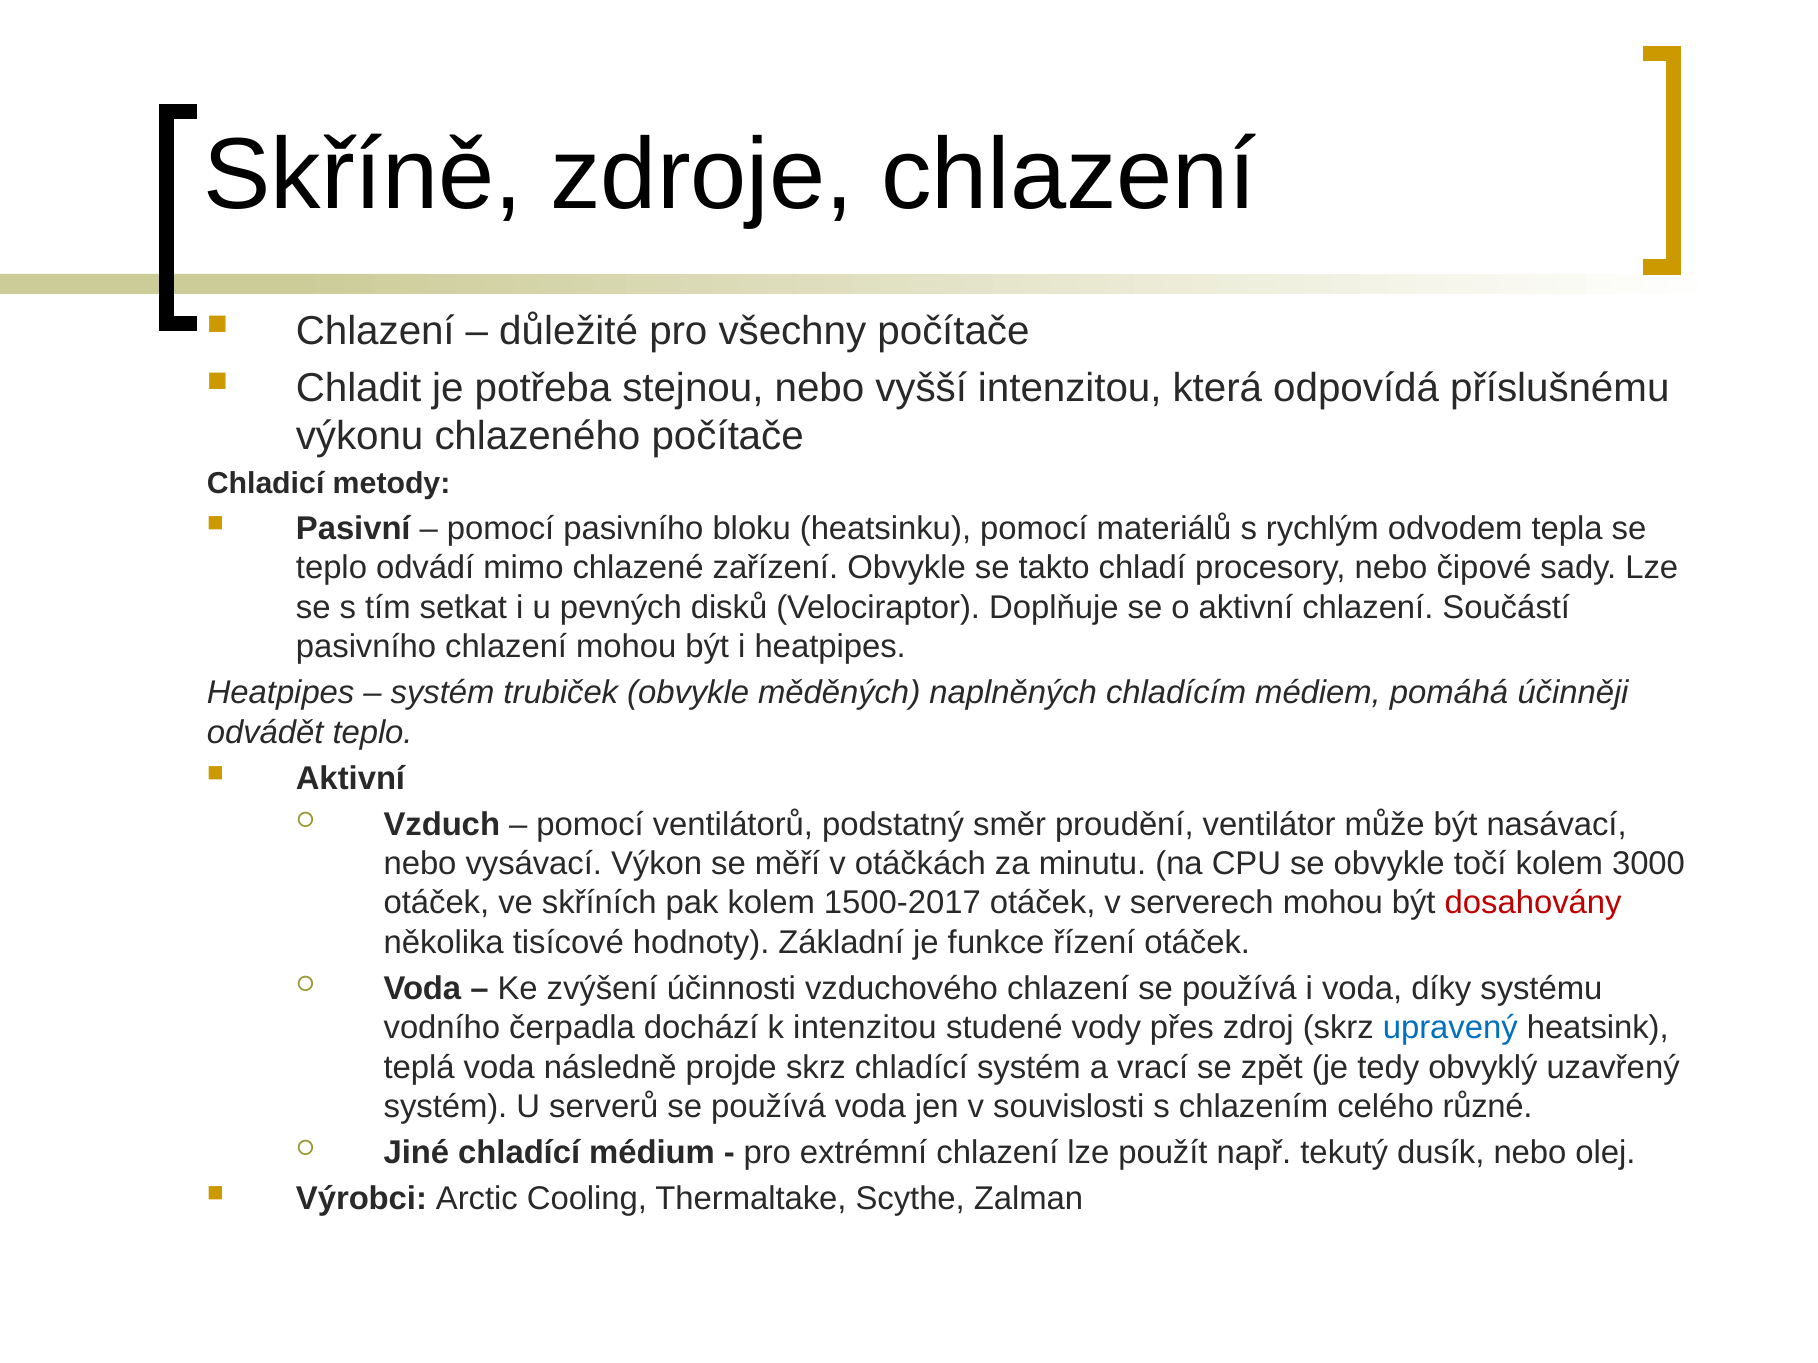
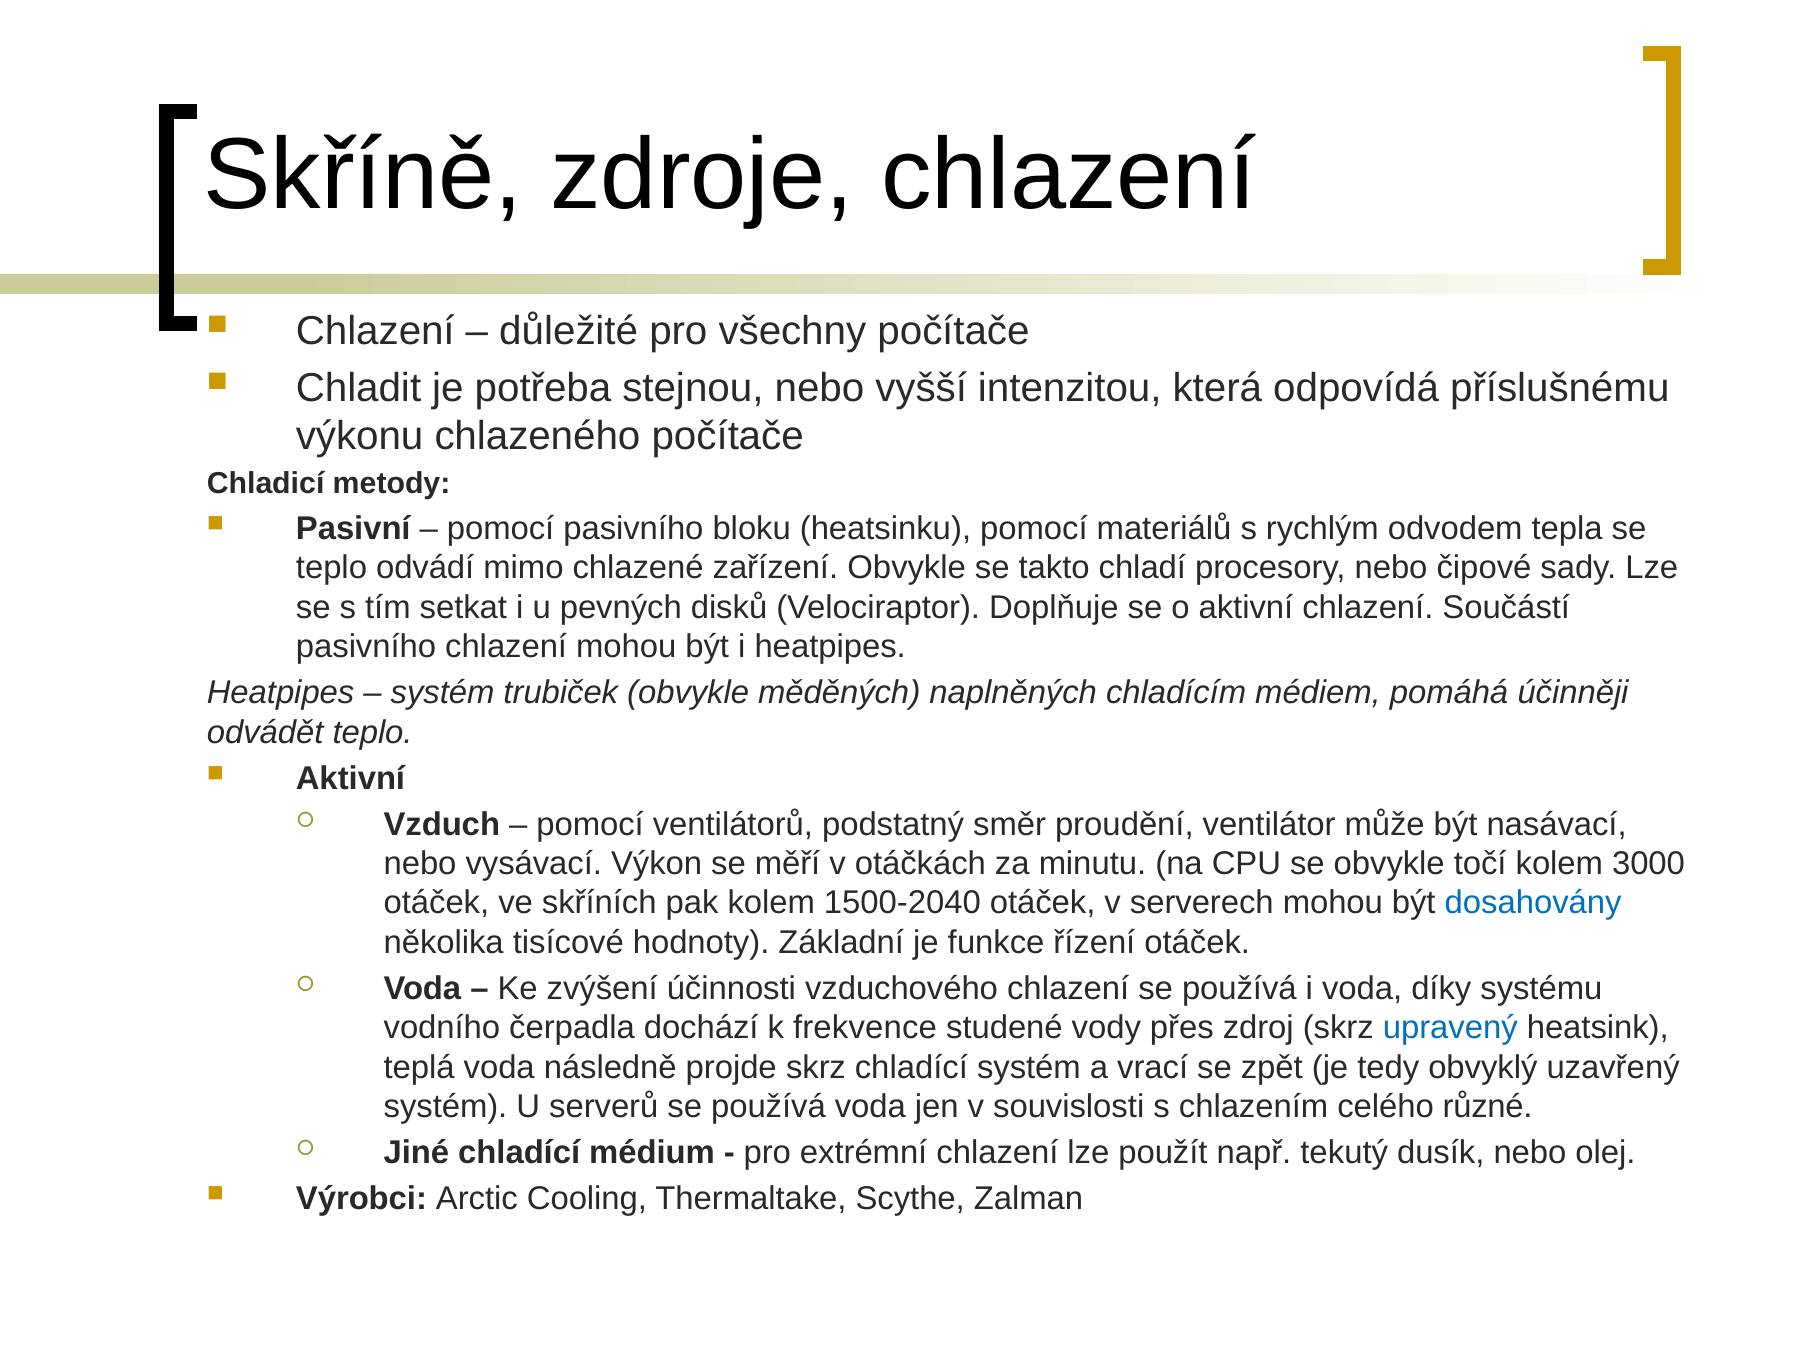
1500-2017: 1500-2017 -> 1500-2040
dosahovány colour: red -> blue
k intenzitou: intenzitou -> frekvence
